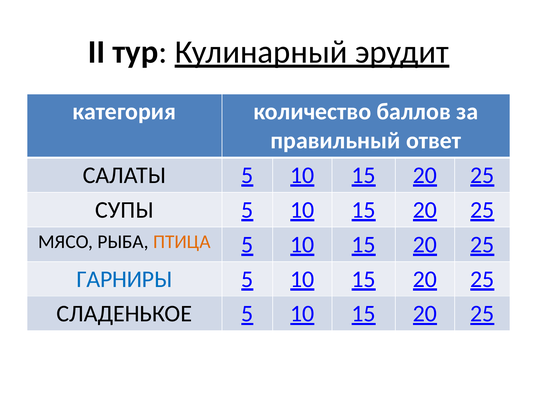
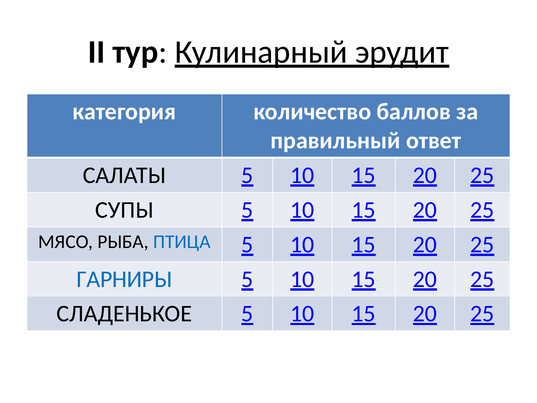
ПТИЦА colour: orange -> blue
